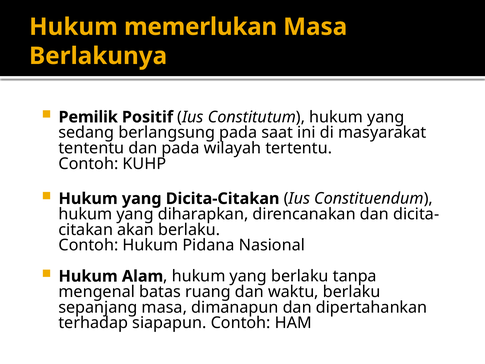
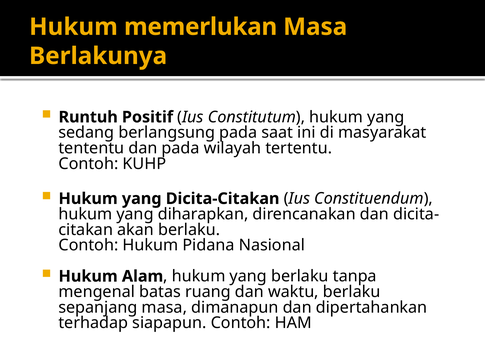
Pemilik: Pemilik -> Runtuh
